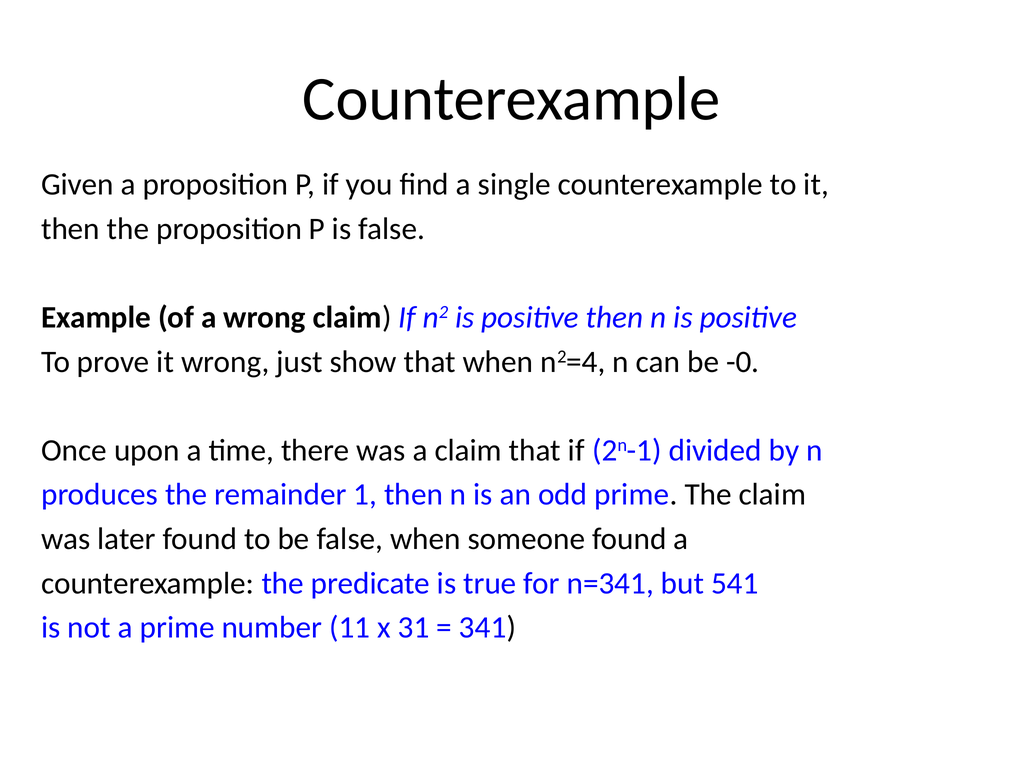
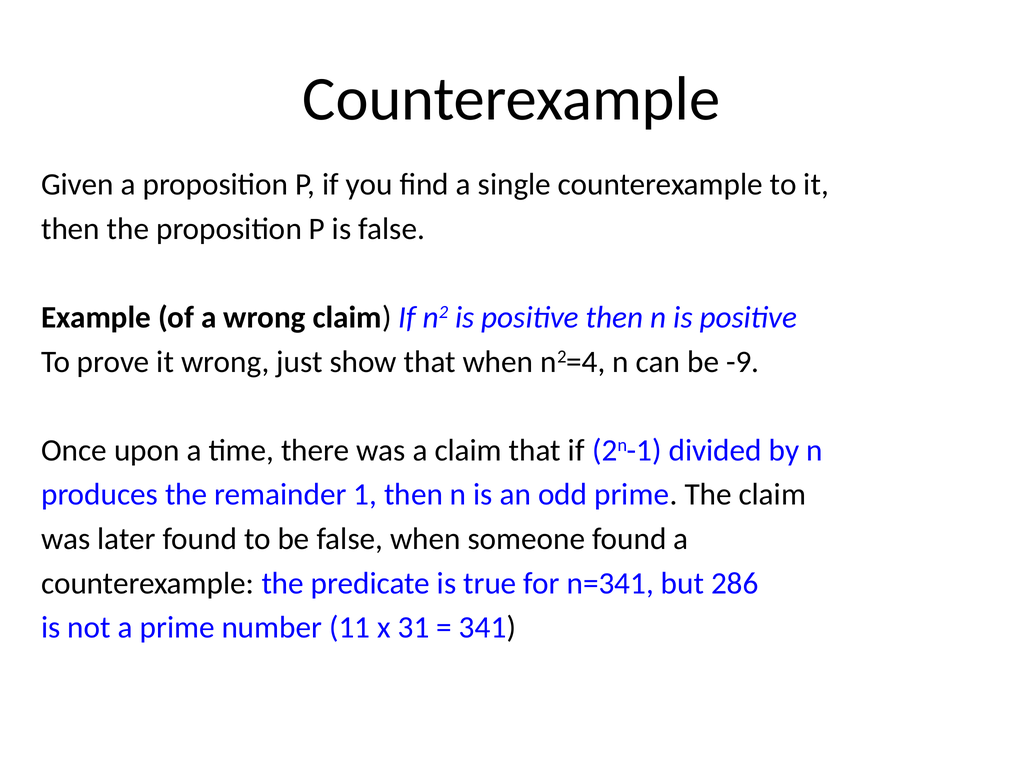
-0: -0 -> -9
541: 541 -> 286
